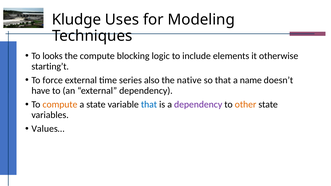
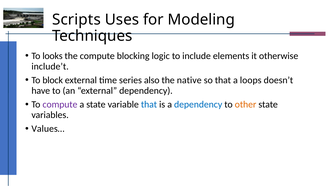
Kludge: Kludge -> Scripts
starting’t: starting’t -> include’t
force: force -> block
name: name -> loops
compute at (60, 105) colour: orange -> purple
dependency at (198, 105) colour: purple -> blue
